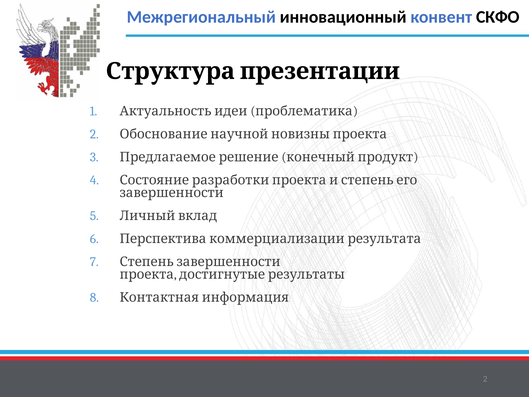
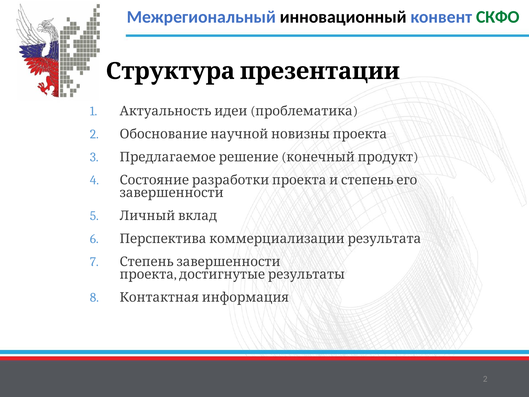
СКФО colour: black -> green
